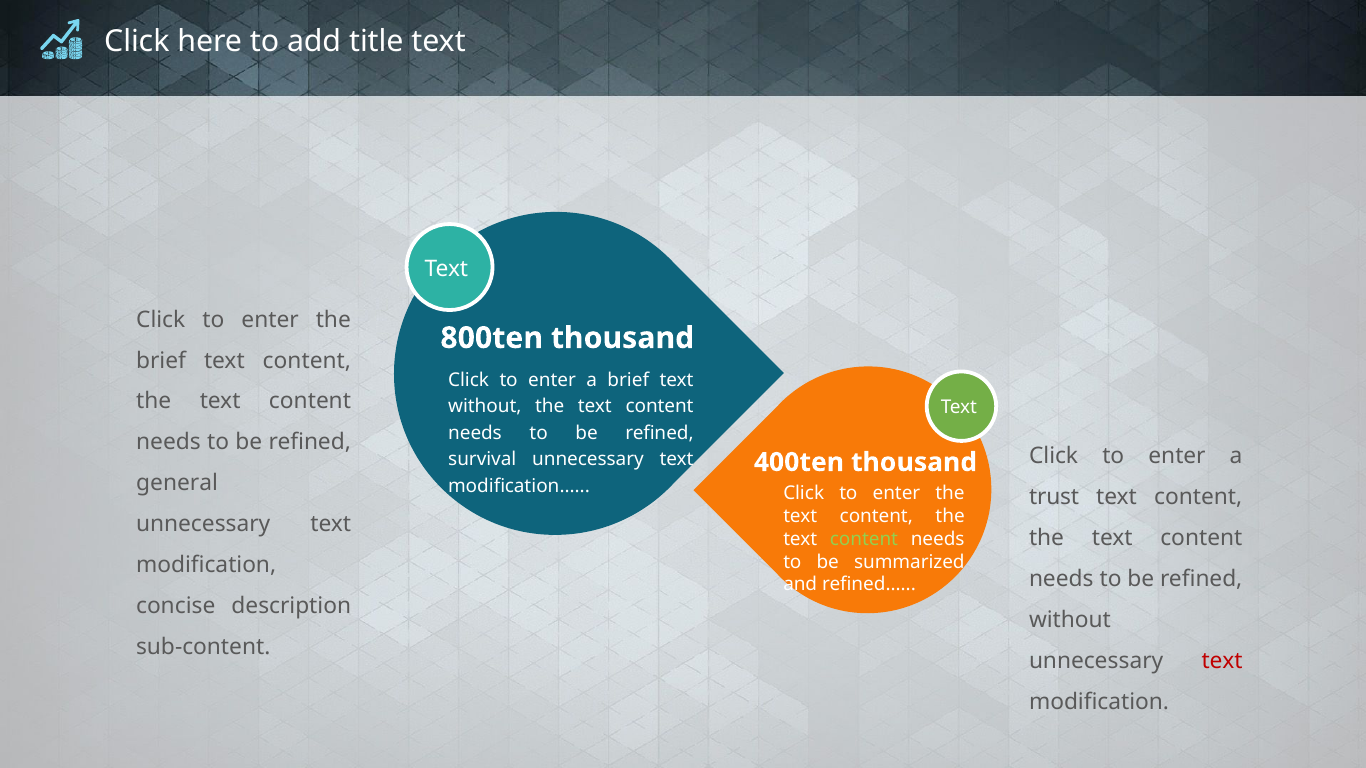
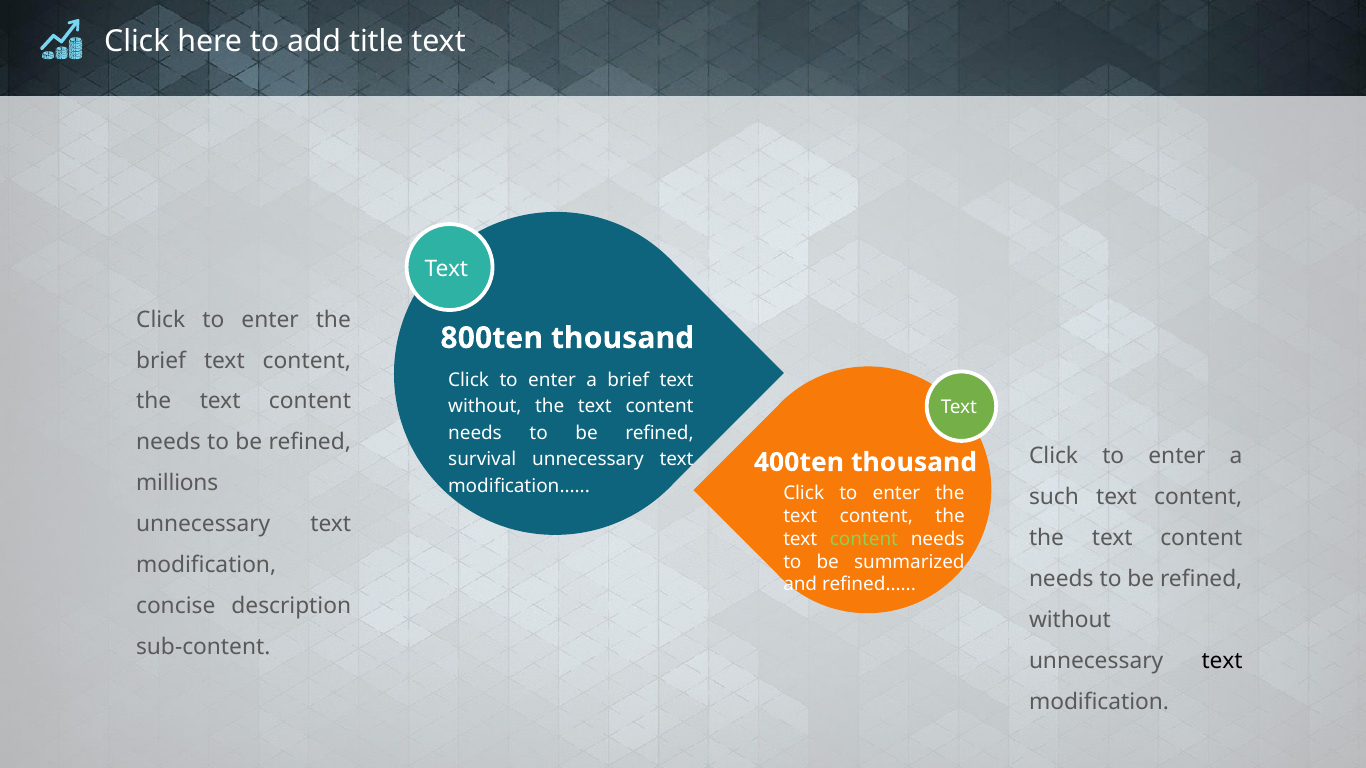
general: general -> millions
trust: trust -> such
text at (1222, 661) colour: red -> black
